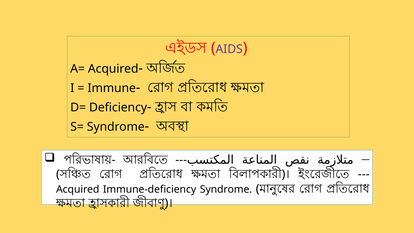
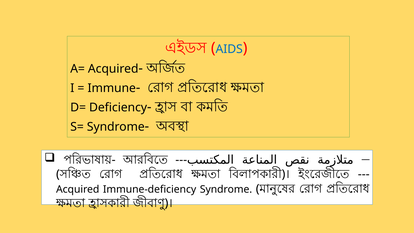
AIDS colour: purple -> blue
